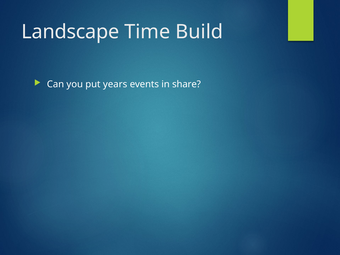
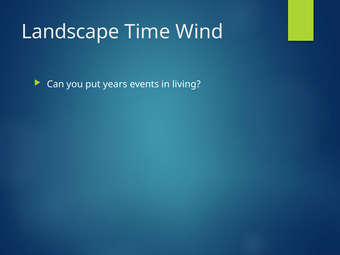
Build: Build -> Wind
share: share -> living
